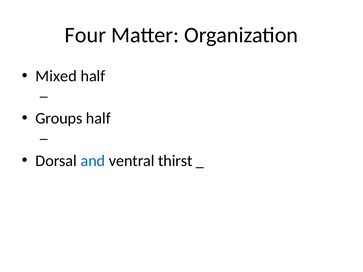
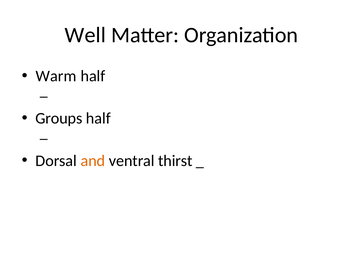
Four: Four -> Well
Mixed: Mixed -> Warm
and colour: blue -> orange
